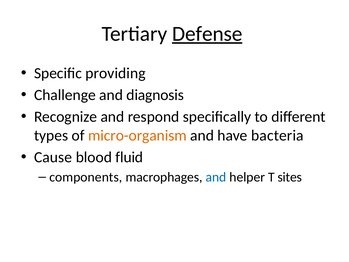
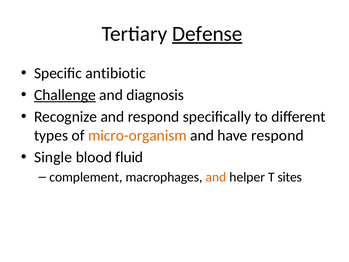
providing: providing -> antibiotic
Challenge underline: none -> present
have bacteria: bacteria -> respond
Cause: Cause -> Single
components: components -> complement
and at (216, 177) colour: blue -> orange
